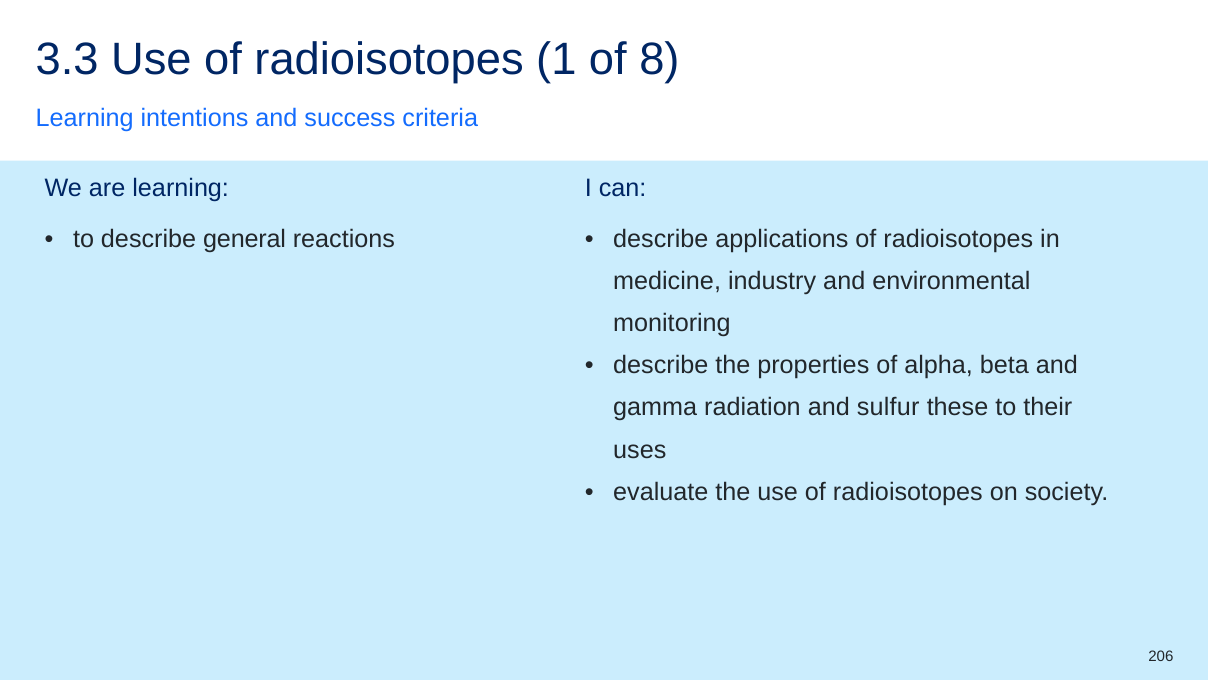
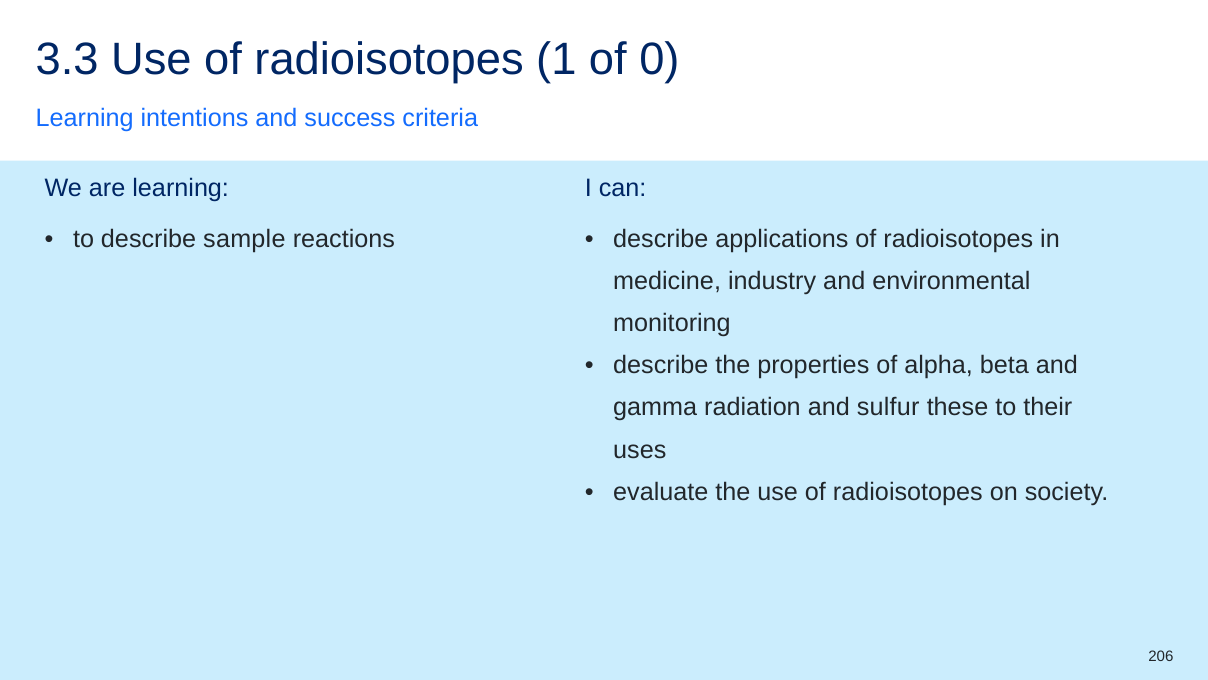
8: 8 -> 0
general: general -> sample
